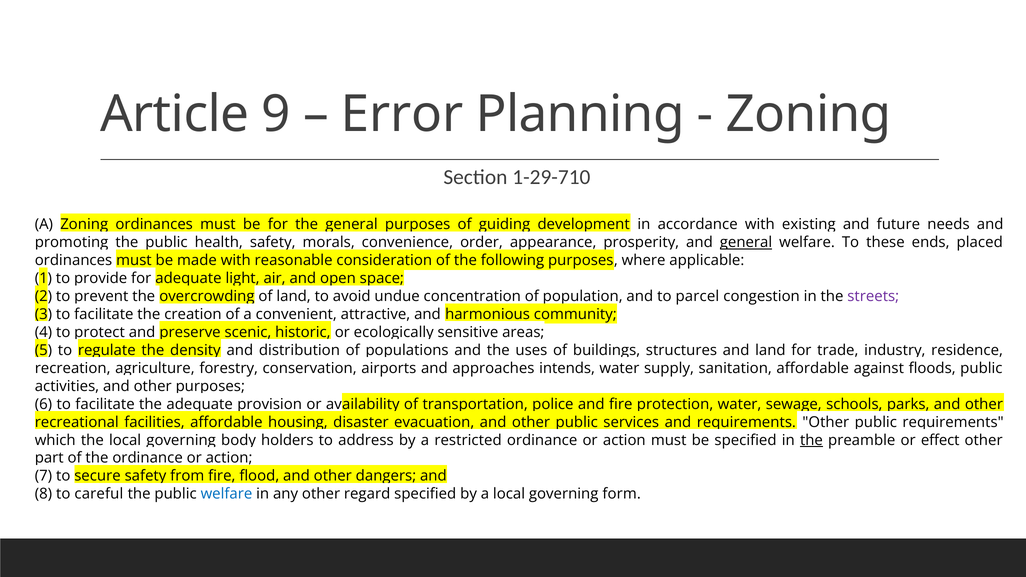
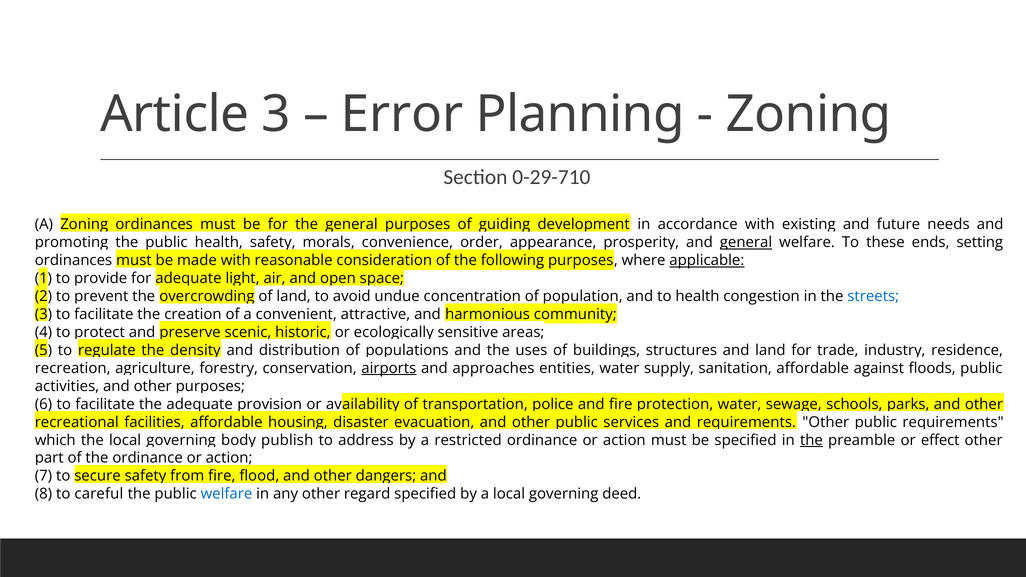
Article 9: 9 -> 3
1-29-710: 1-29-710 -> 0-29-710
placed: placed -> setting
applicable underline: none -> present
to parcel: parcel -> health
streets colour: purple -> blue
airports underline: none -> present
intends: intends -> entities
holders: holders -> publish
form: form -> deed
